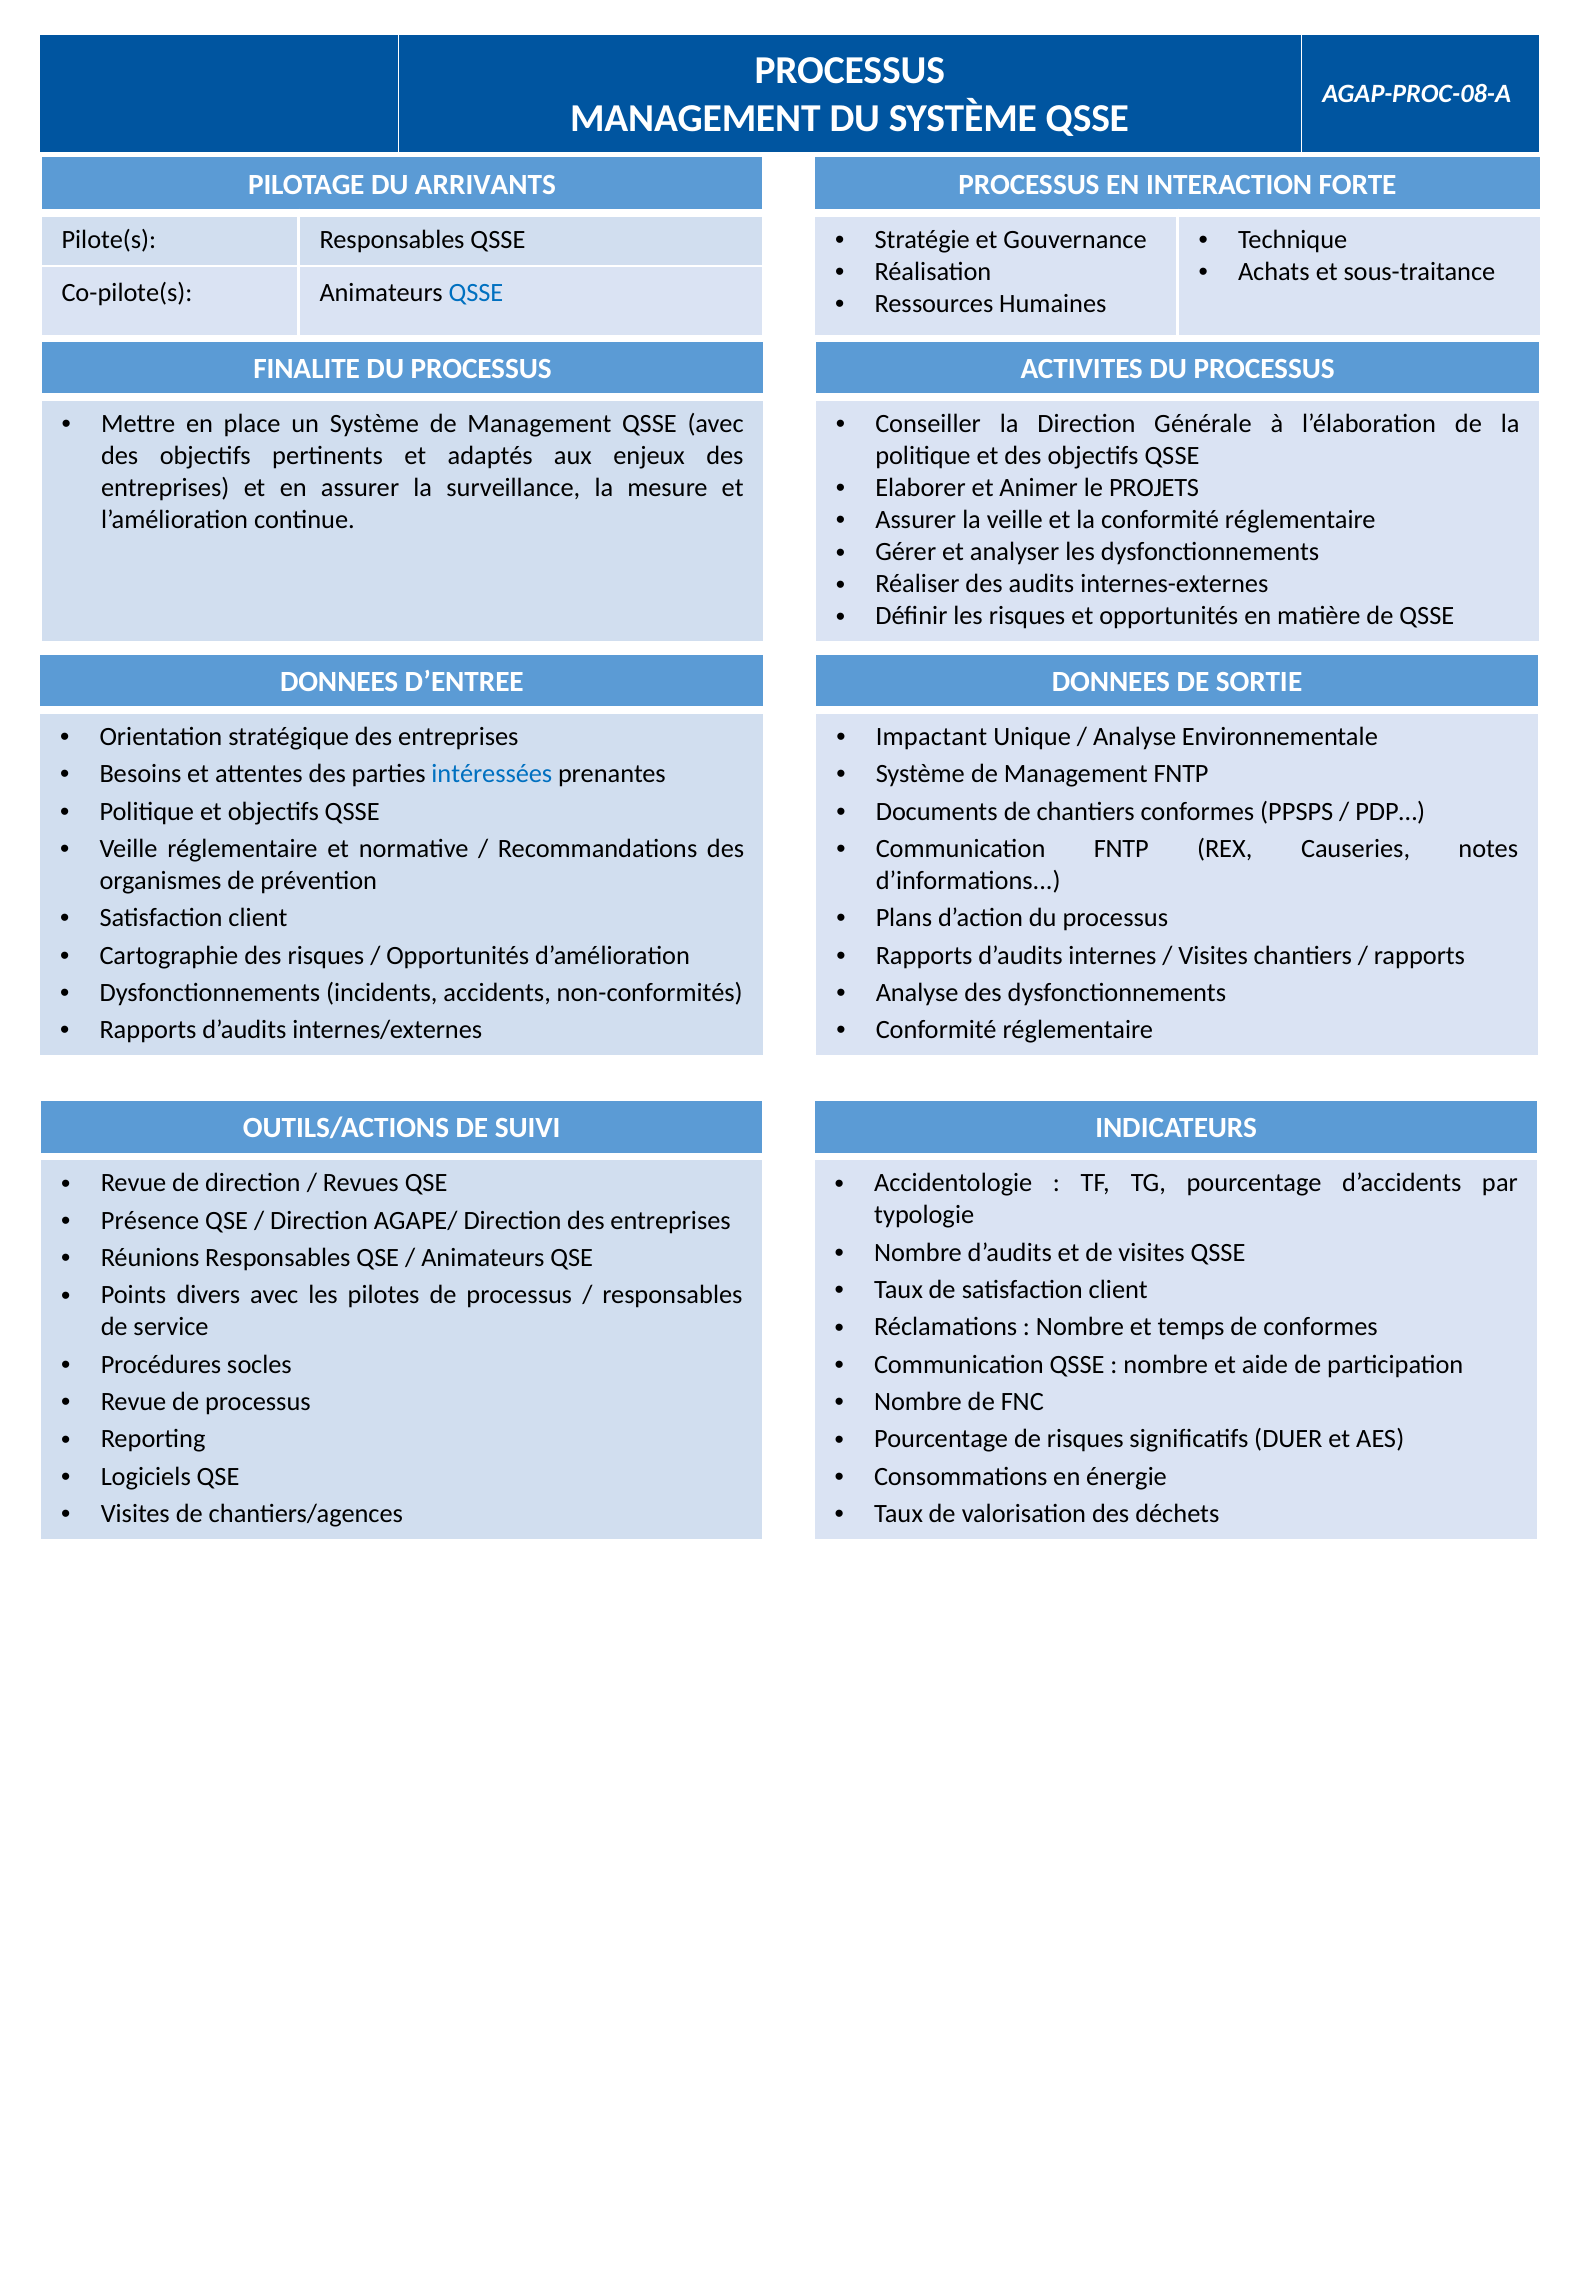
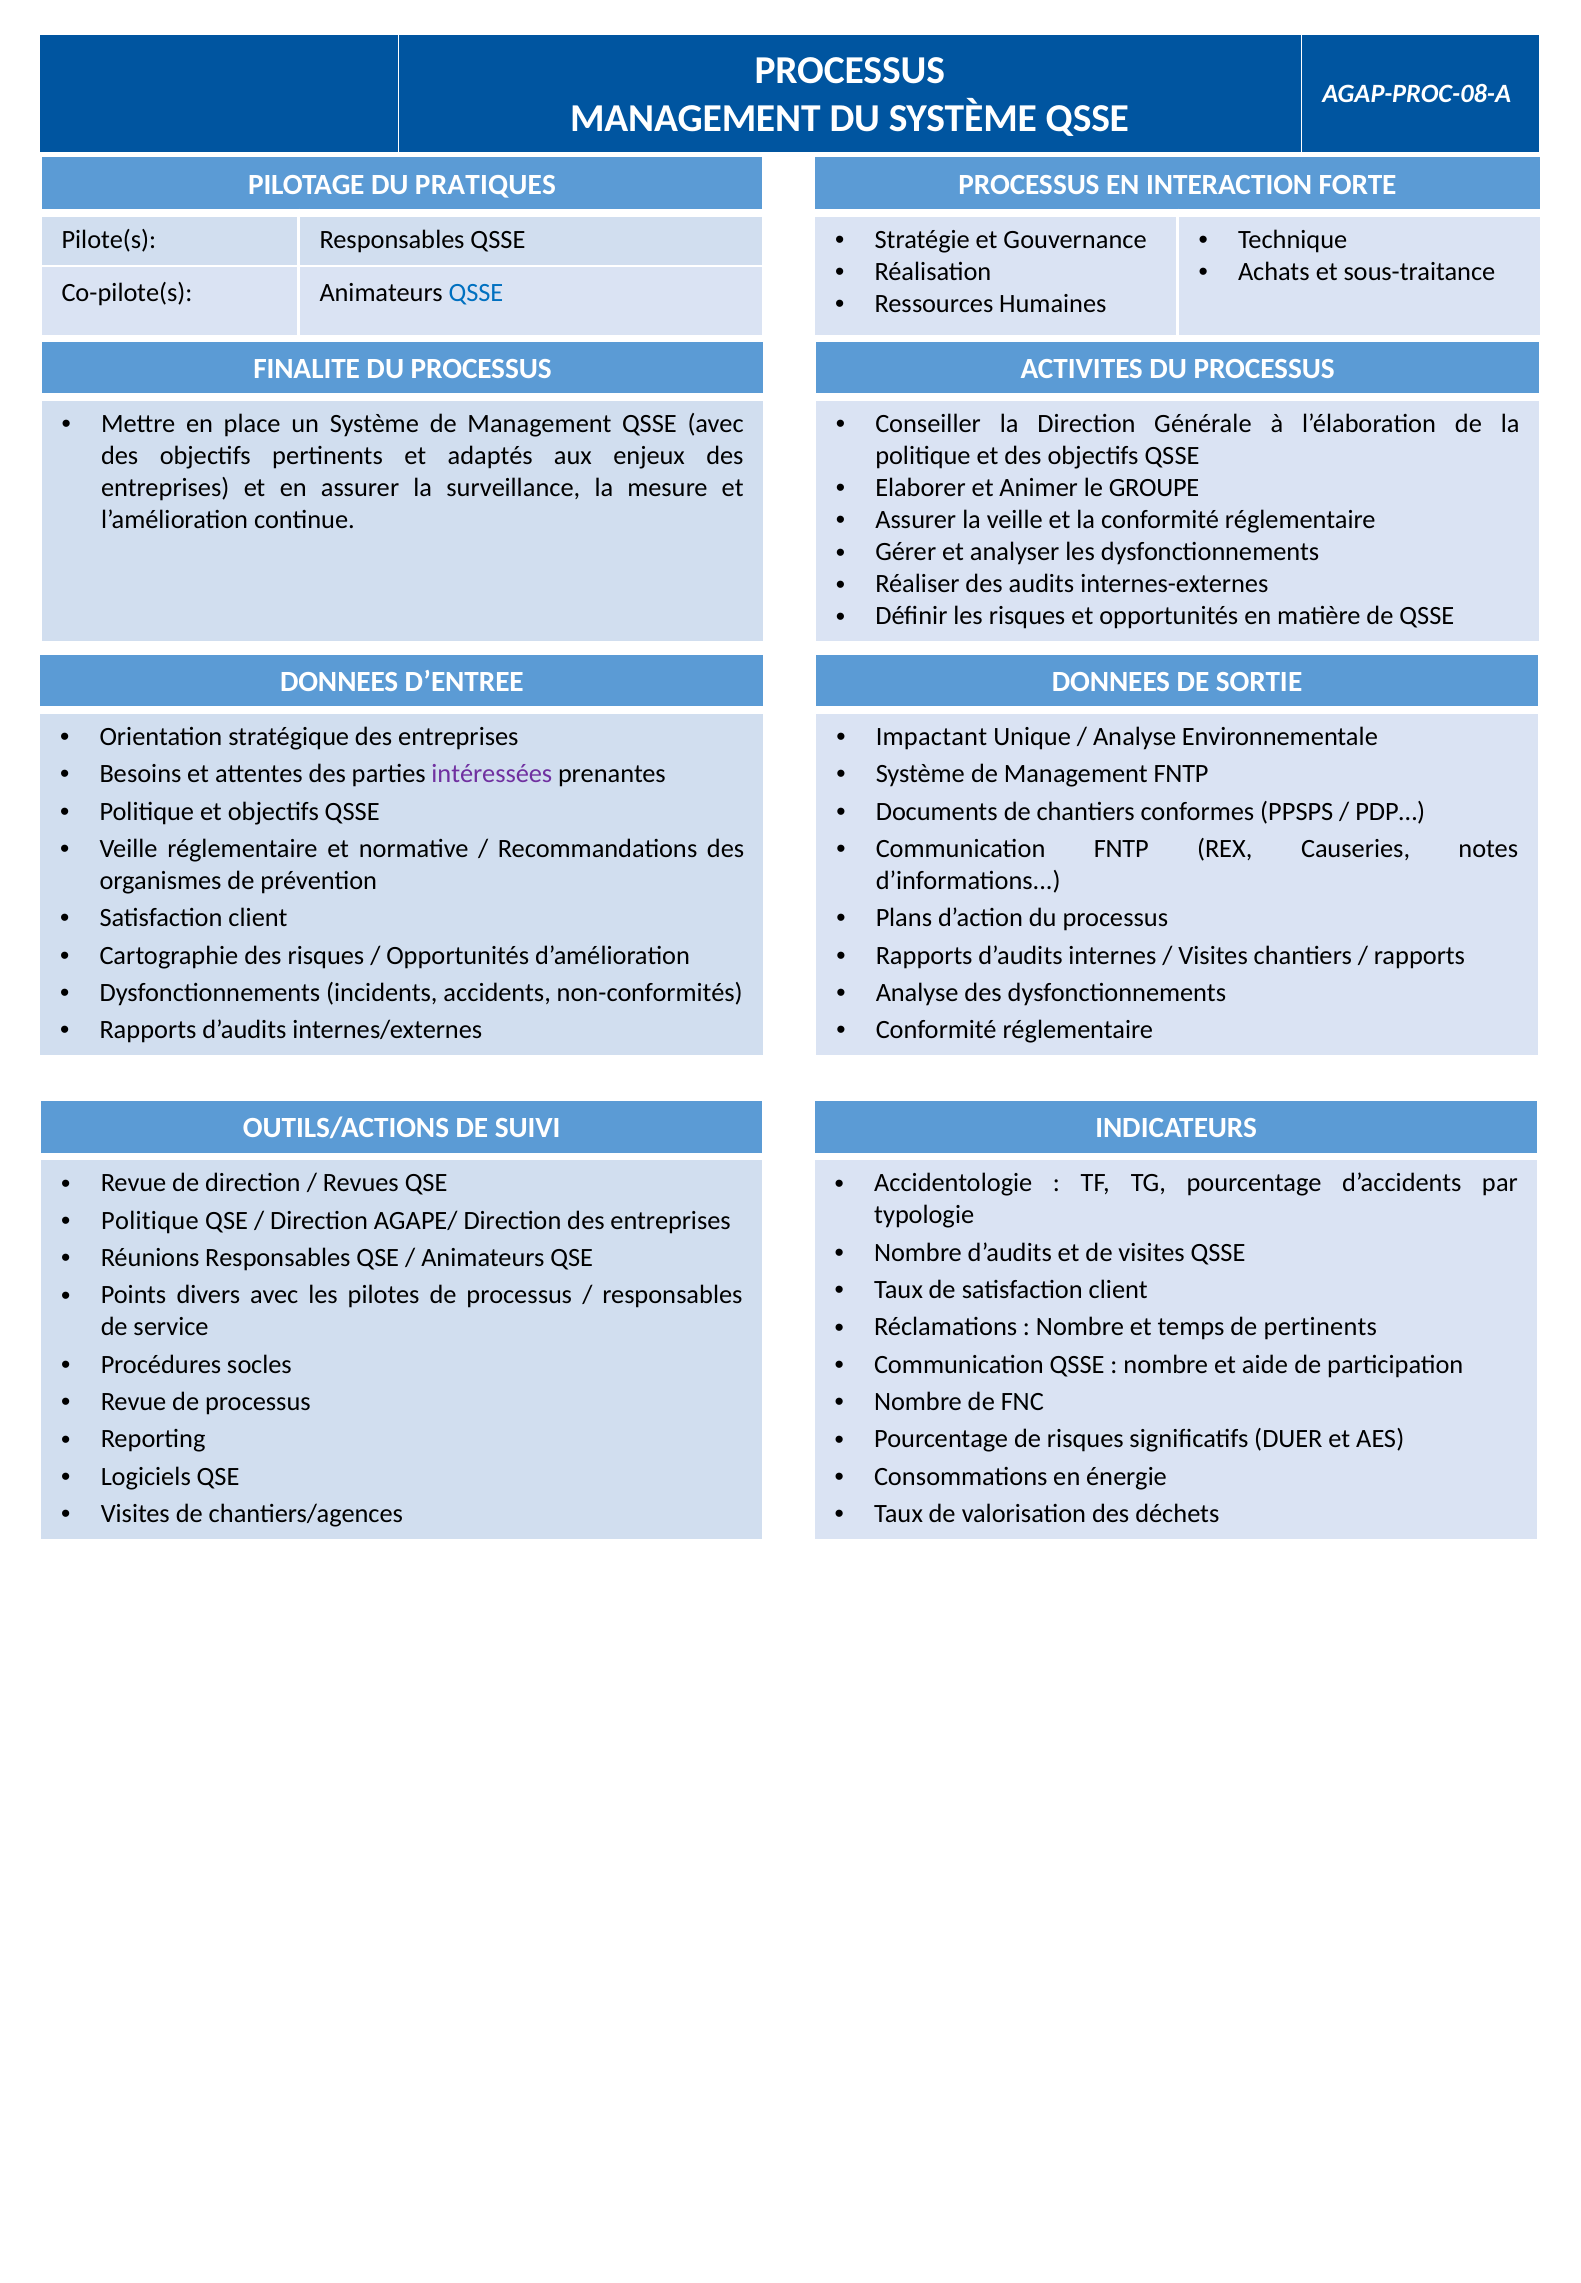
ARRIVANTS: ARRIVANTS -> PRATIQUES
PROJETS: PROJETS -> GROUPE
intéressées colour: blue -> purple
Présence at (150, 1221): Présence -> Politique
de conformes: conformes -> pertinents
